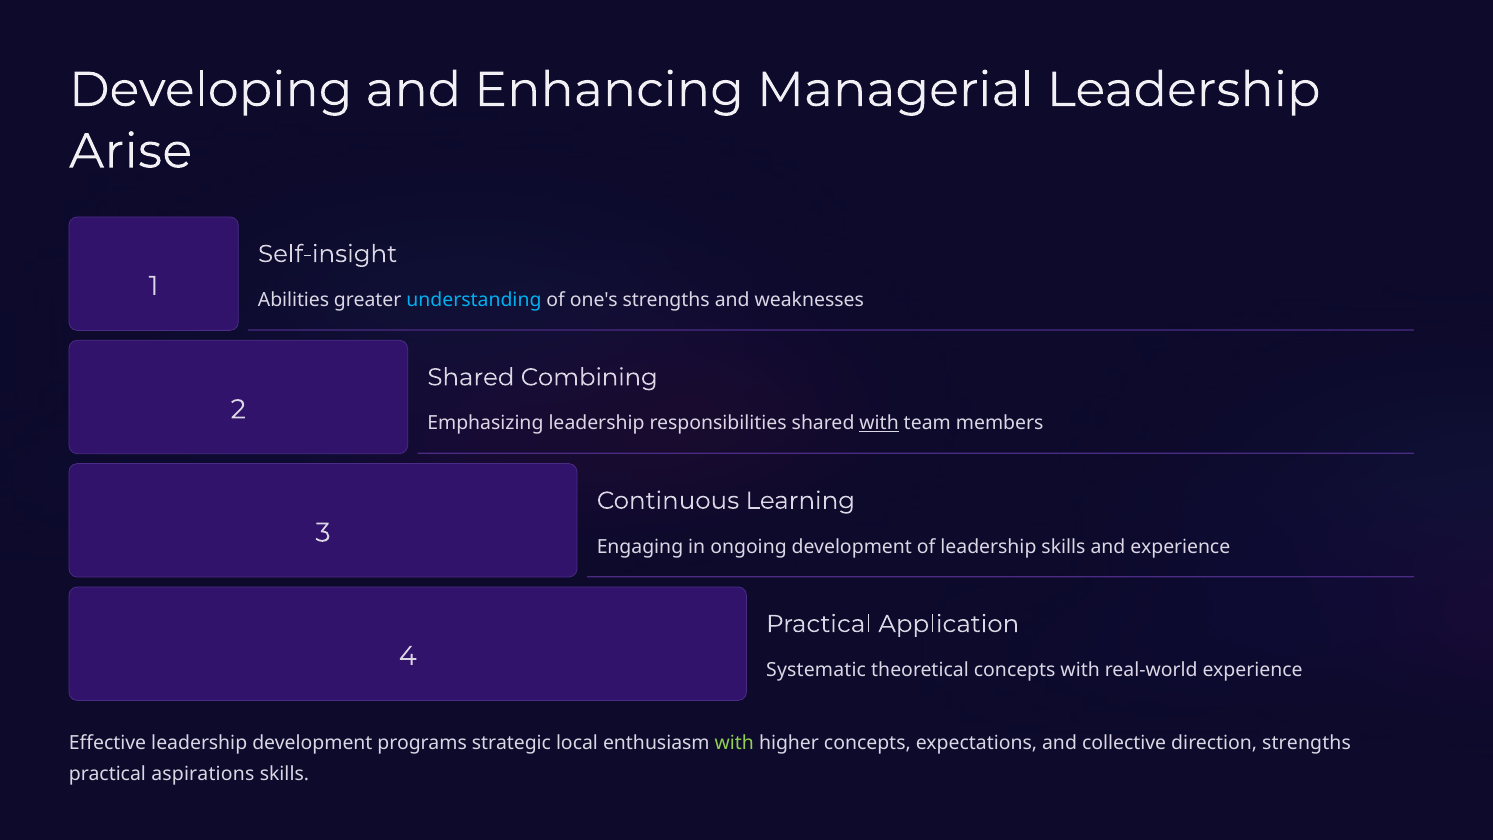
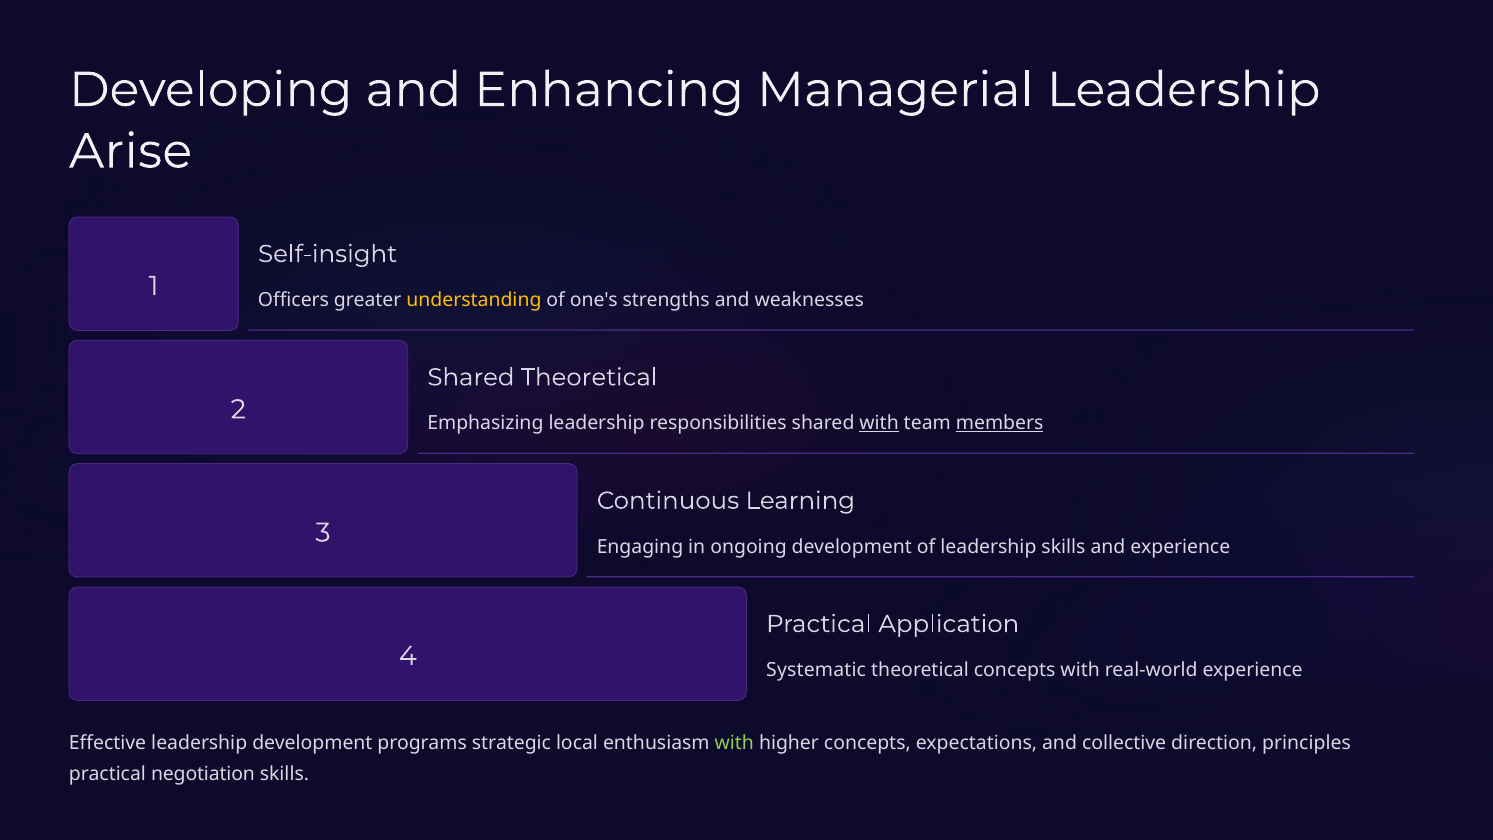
Abilities: Abilities -> Officers
understanding colour: light blue -> yellow
Shared Combining: Combining -> Theoretical
members underline: none -> present
direction strengths: strengths -> principles
aspirations: aspirations -> negotiation
